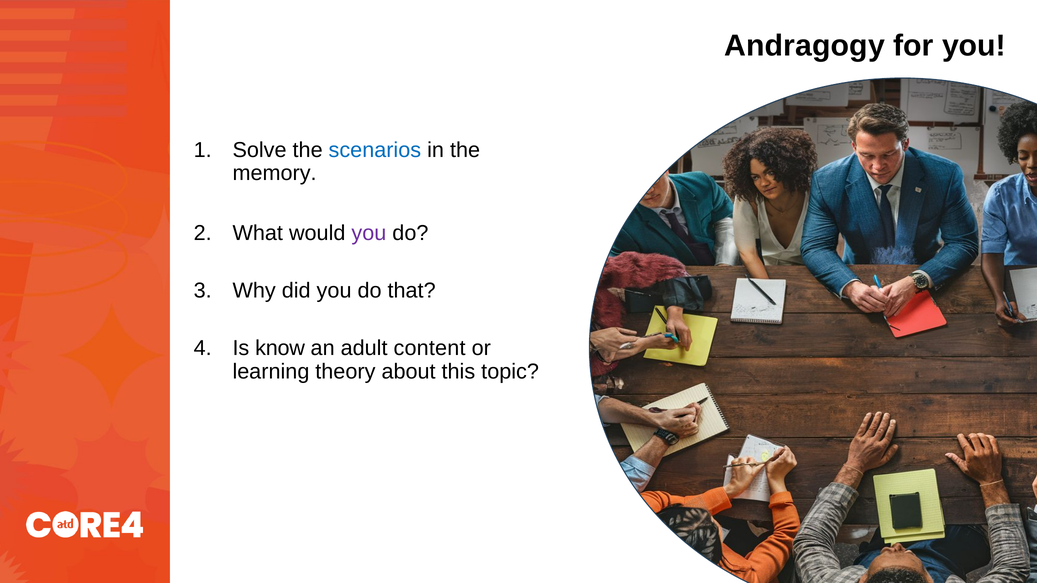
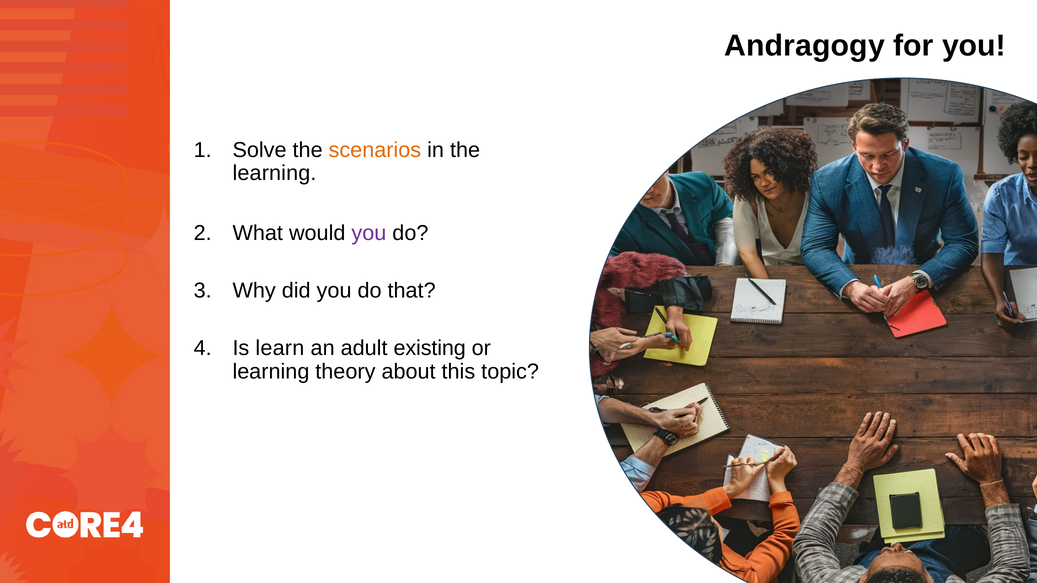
scenarios colour: blue -> orange
memory at (275, 173): memory -> learning
know: know -> learn
content: content -> existing
